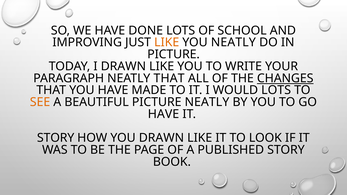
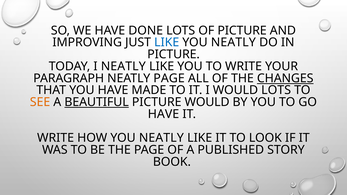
OF SCHOOL: SCHOOL -> PICTURE
LIKE at (167, 42) colour: orange -> blue
I DRAWN: DRAWN -> NEATLY
NEATLY THAT: THAT -> PAGE
BEAUTIFUL underline: none -> present
PICTURE NEATLY: NEATLY -> WOULD
STORY at (56, 138): STORY -> WRITE
HOW YOU DRAWN: DRAWN -> NEATLY
